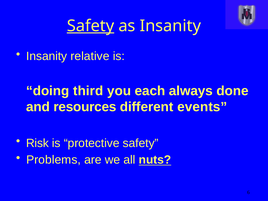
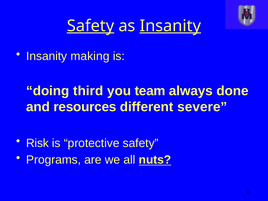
Insanity at (170, 26) underline: none -> present
relative: relative -> making
each: each -> team
events: events -> severe
Problems: Problems -> Programs
